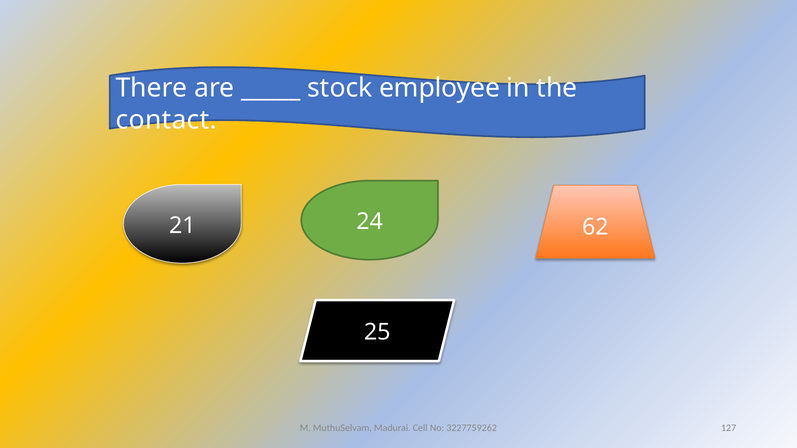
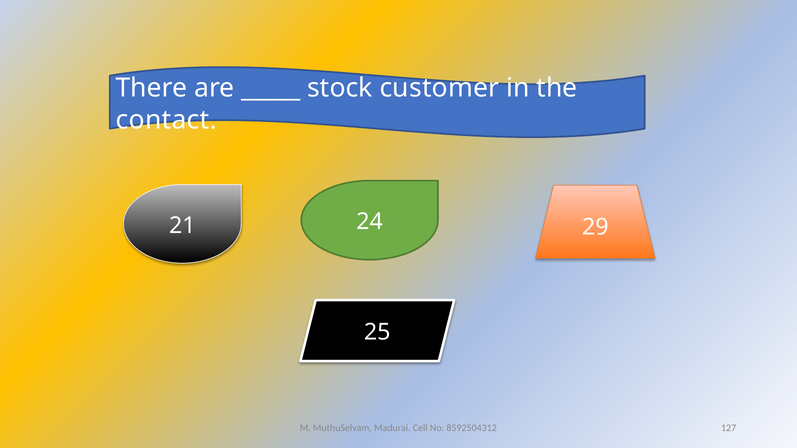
employee: employee -> customer
62: 62 -> 29
3227759262: 3227759262 -> 8592504312
